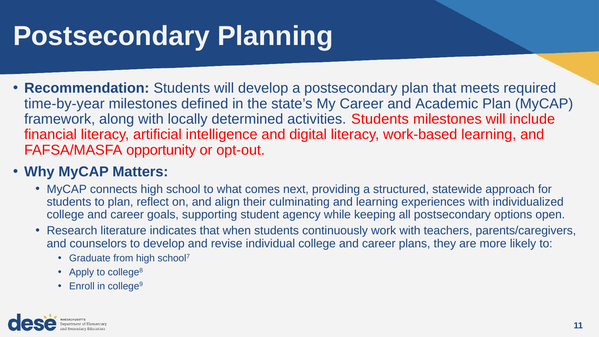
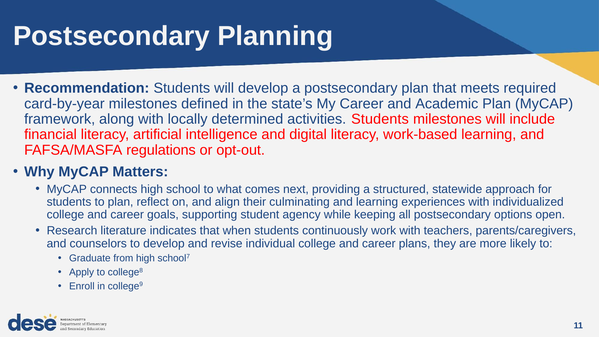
time-by-year: time-by-year -> card-by-year
opportunity: opportunity -> regulations
